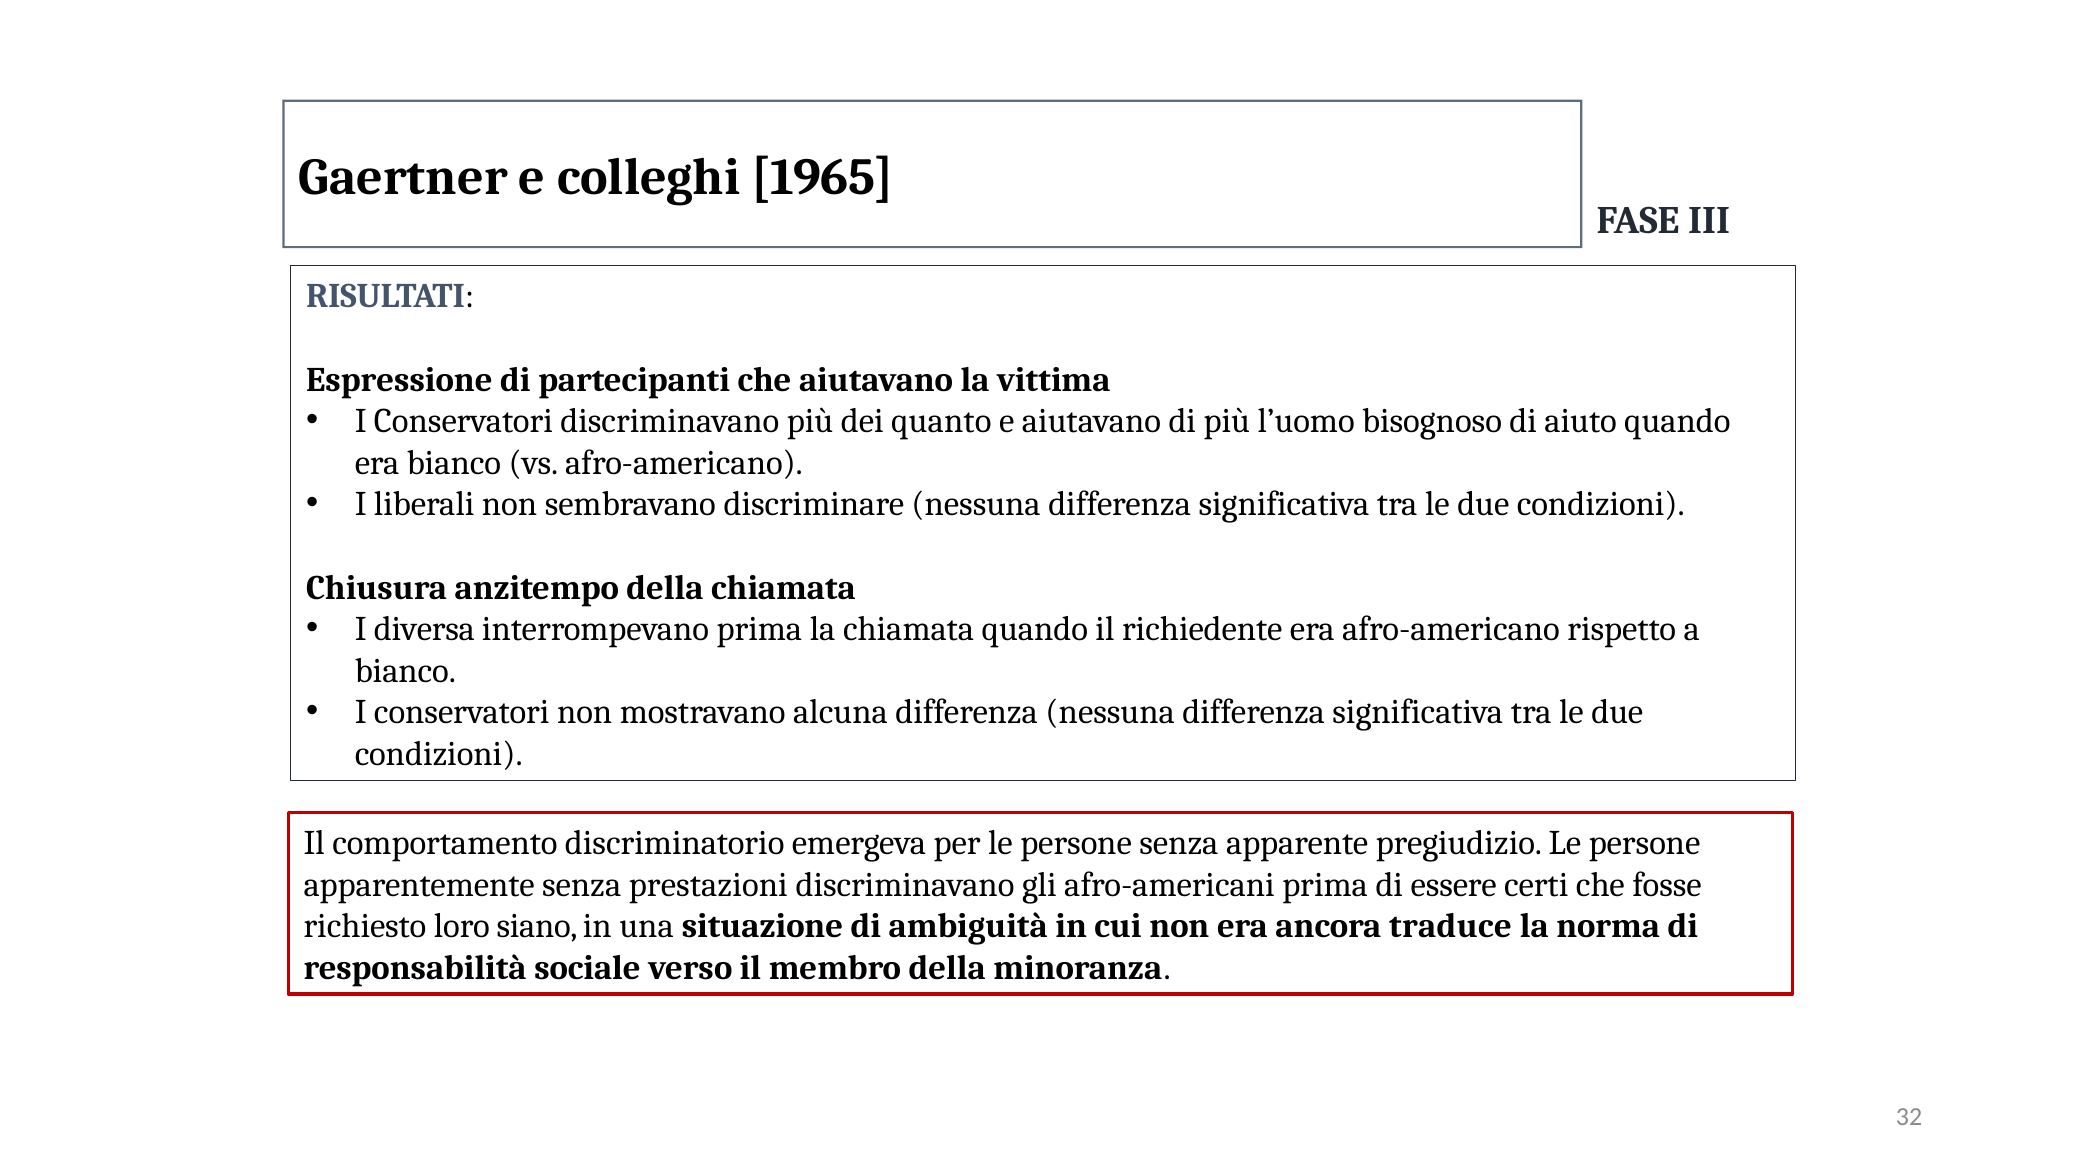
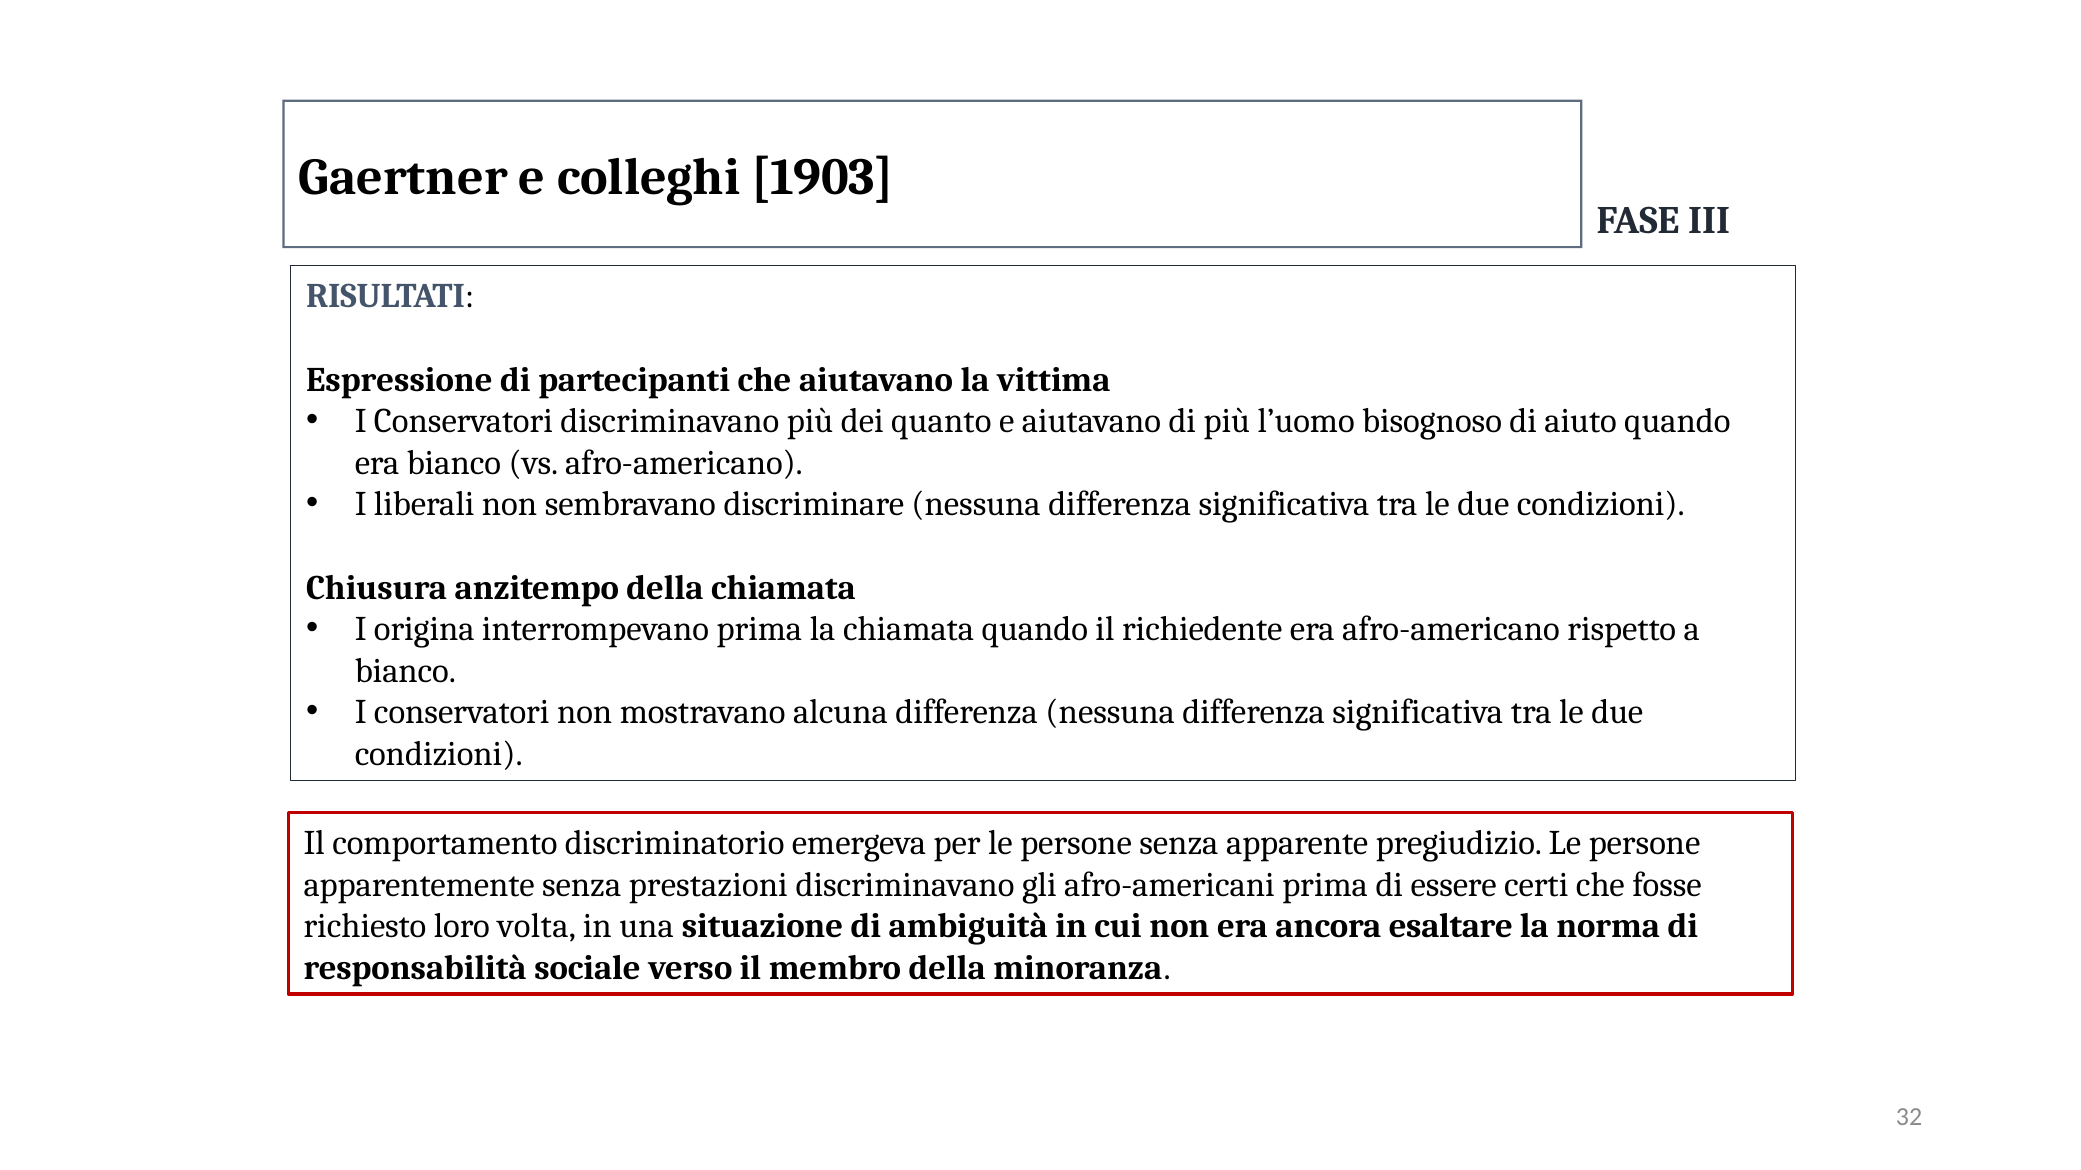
1965: 1965 -> 1903
diversa: diversa -> origina
siano: siano -> volta
traduce: traduce -> esaltare
